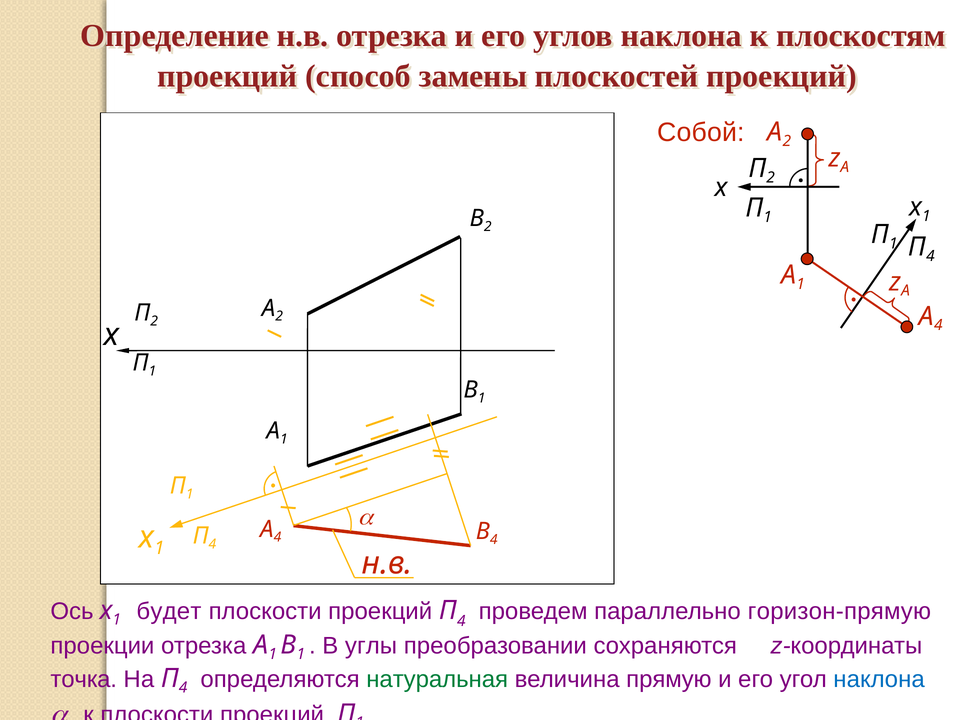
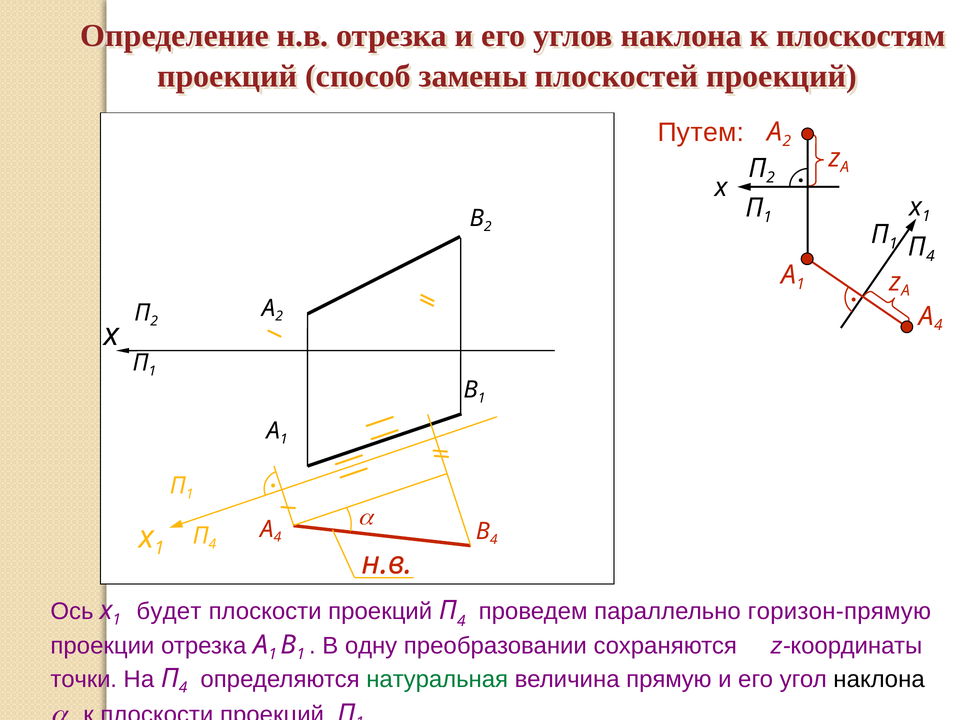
Собой: Собой -> Путем
углы: углы -> одну
точка: точка -> точки
наклона at (879, 679) colour: blue -> black
